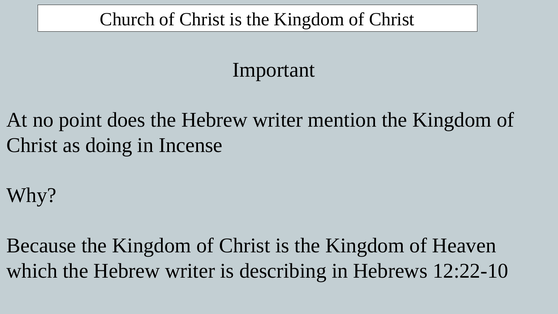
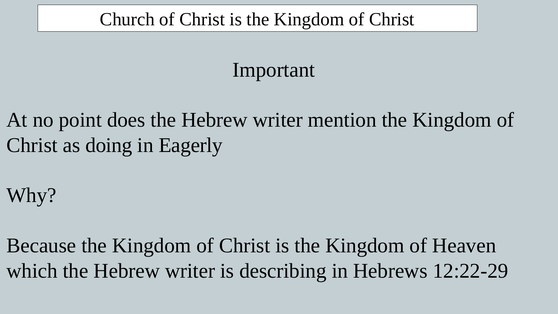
Incense: Incense -> Eagerly
12:22-10: 12:22-10 -> 12:22-29
